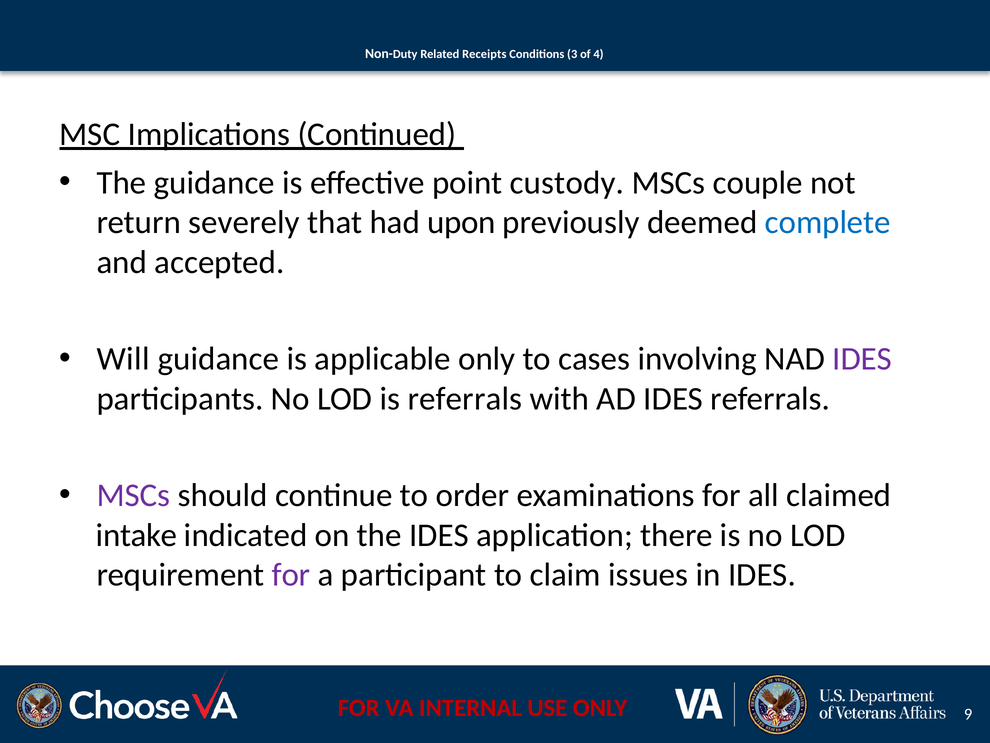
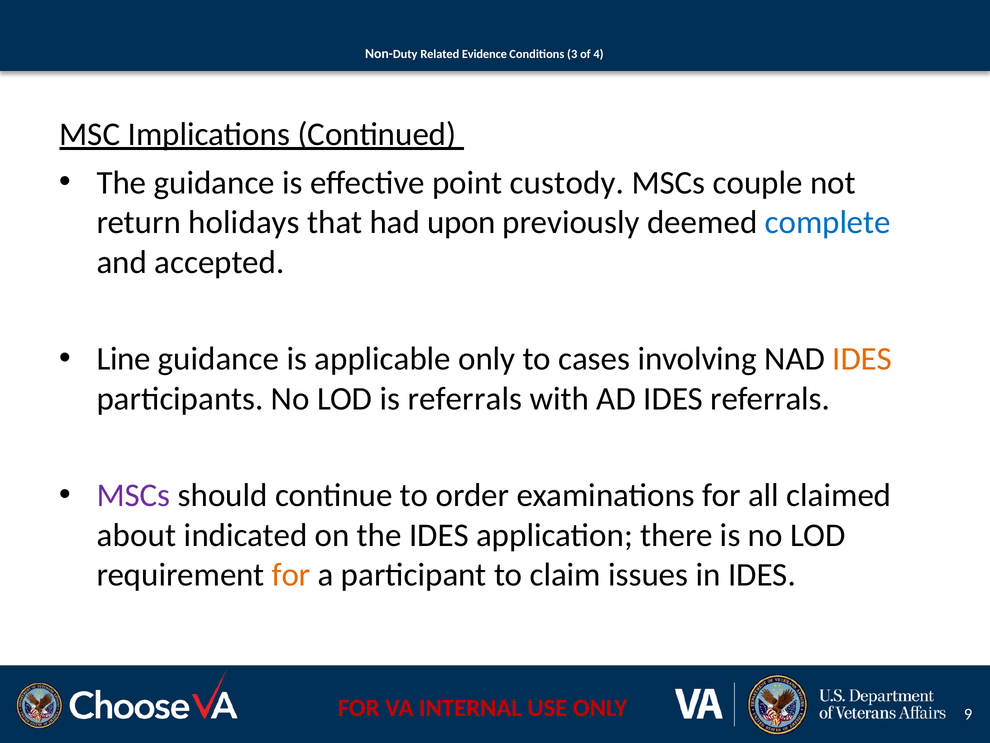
Receipts: Receipts -> Evidence
severely: severely -> holidays
Will: Will -> Line
IDES at (862, 359) colour: purple -> orange
intake: intake -> about
for at (291, 574) colour: purple -> orange
